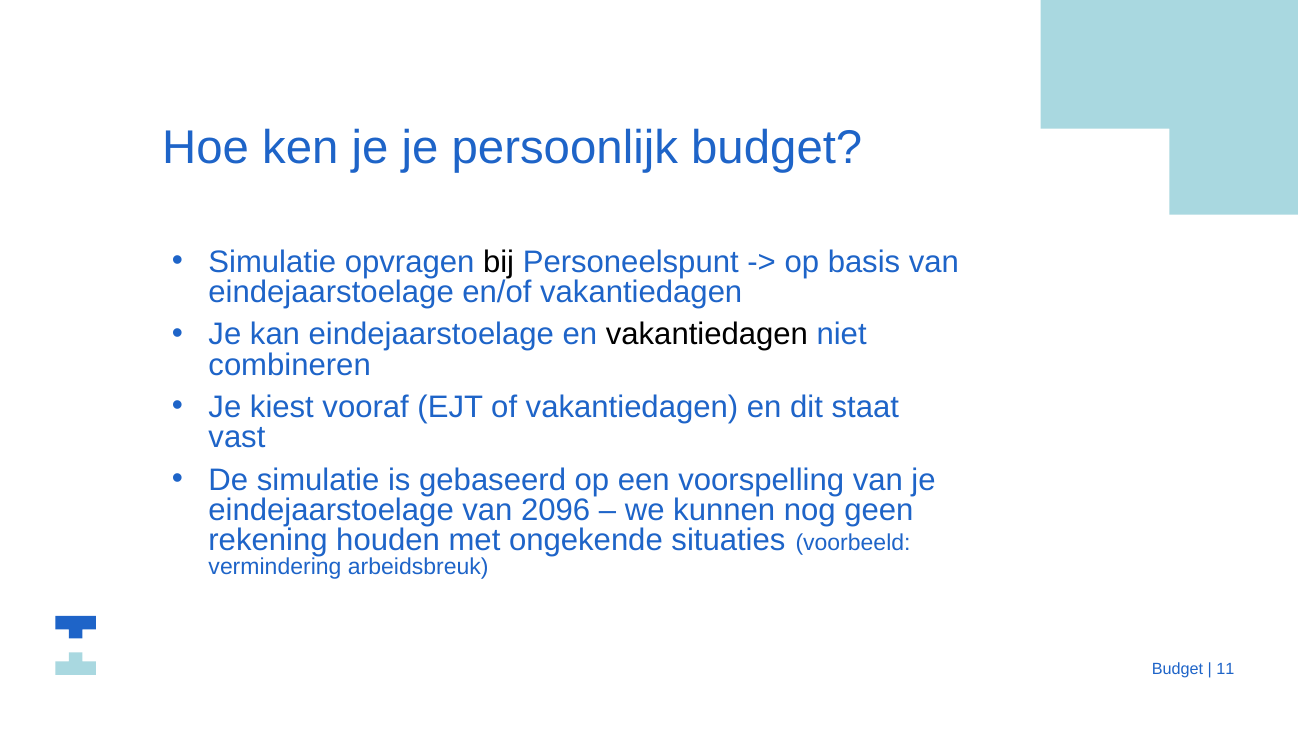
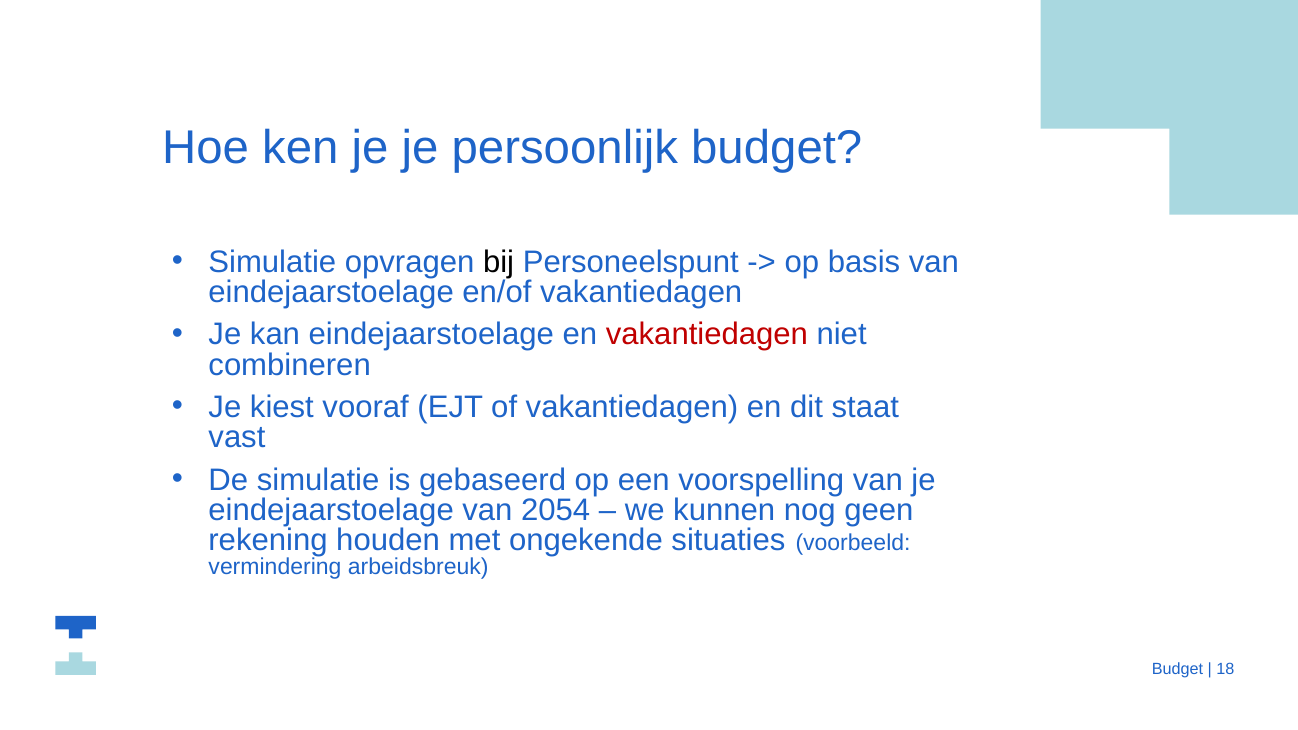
vakantiedagen at (707, 335) colour: black -> red
2096: 2096 -> 2054
11: 11 -> 18
